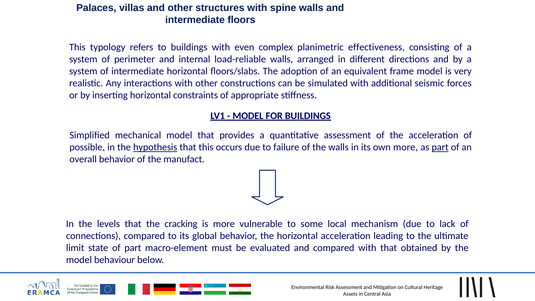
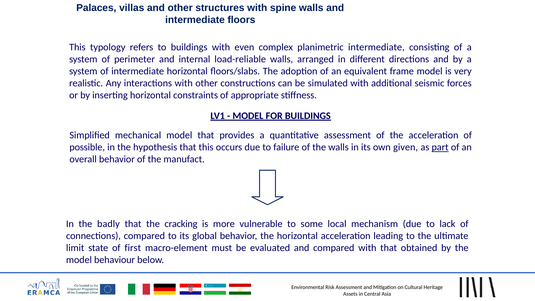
planimetric effectiveness: effectiveness -> intermediate
hypothesis underline: present -> none
own more: more -> given
levels: levels -> badly
of part: part -> first
